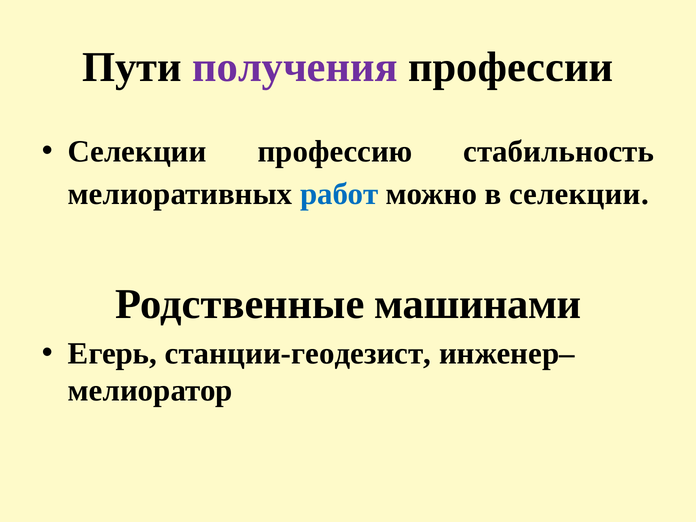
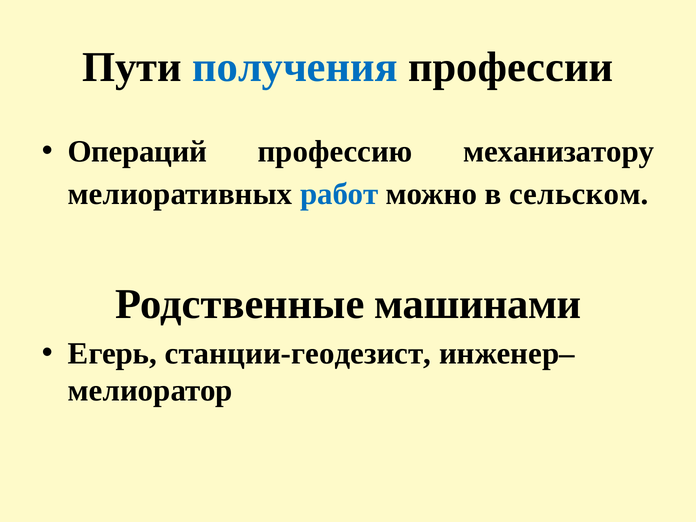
получения colour: purple -> blue
Селекции at (137, 152): Селекции -> Операций
стабильность: стабильность -> механизатору
в селекции: селекции -> сельском
